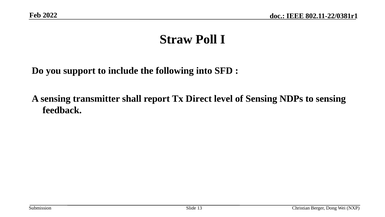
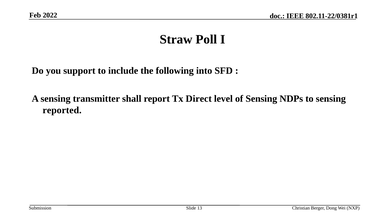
feedback: feedback -> reported
